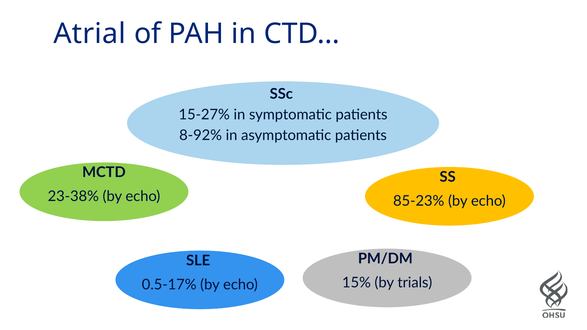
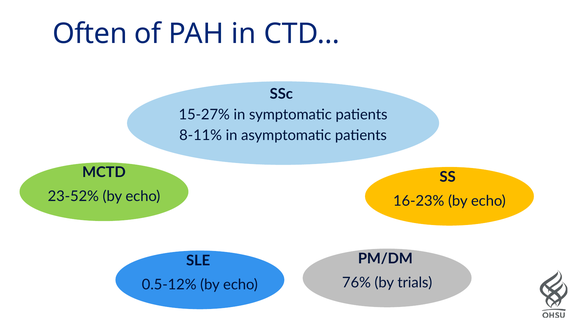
Atrial: Atrial -> Often
8-92%: 8-92% -> 8-11%
23-38%: 23-38% -> 23-52%
85-23%: 85-23% -> 16-23%
15%: 15% -> 76%
0.5-17%: 0.5-17% -> 0.5-12%
